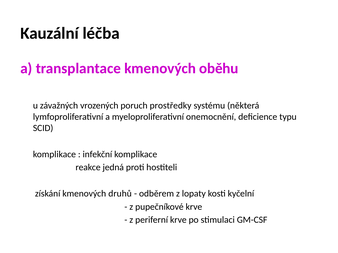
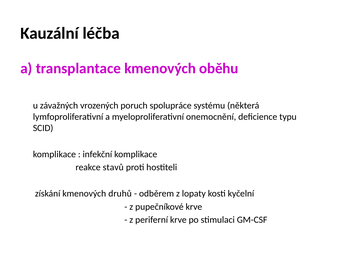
prostředky: prostředky -> spolupráce
jedná: jedná -> stavů
